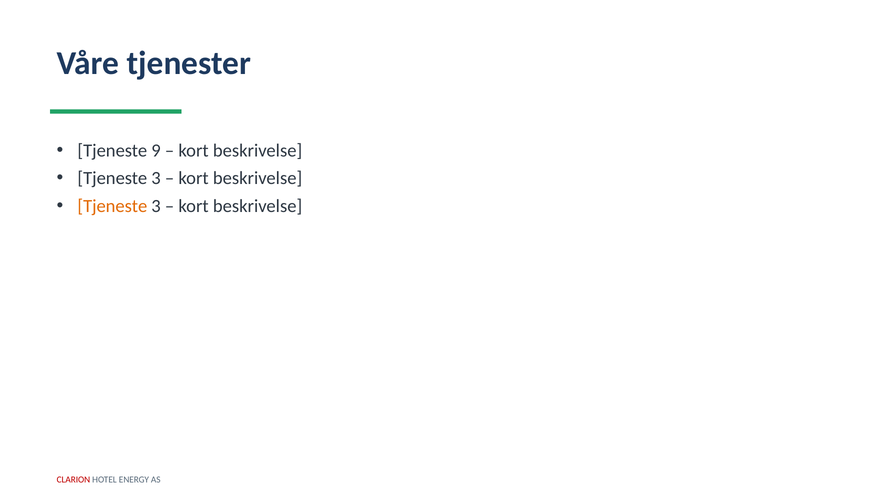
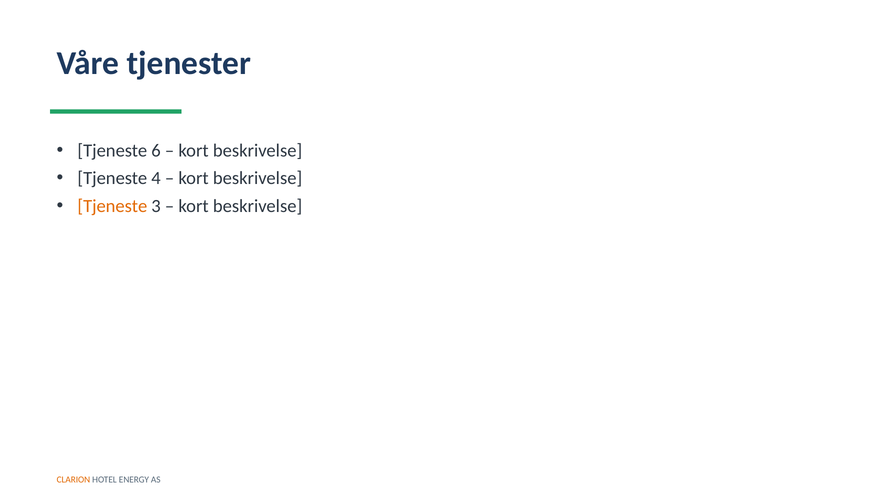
9: 9 -> 6
3 at (156, 179): 3 -> 4
CLARION colour: red -> orange
